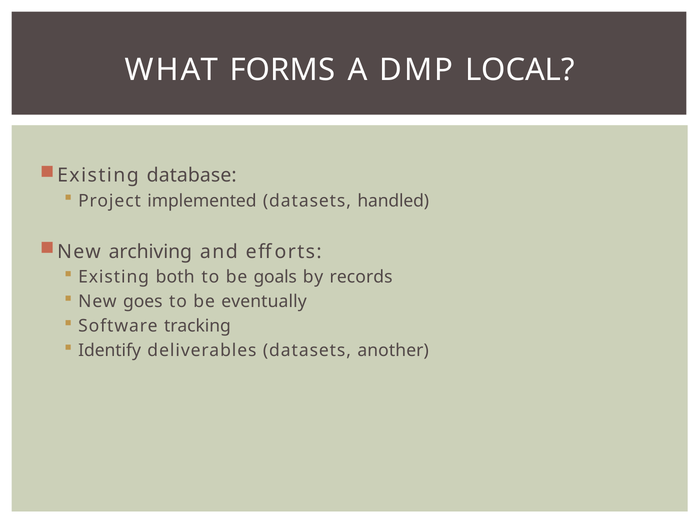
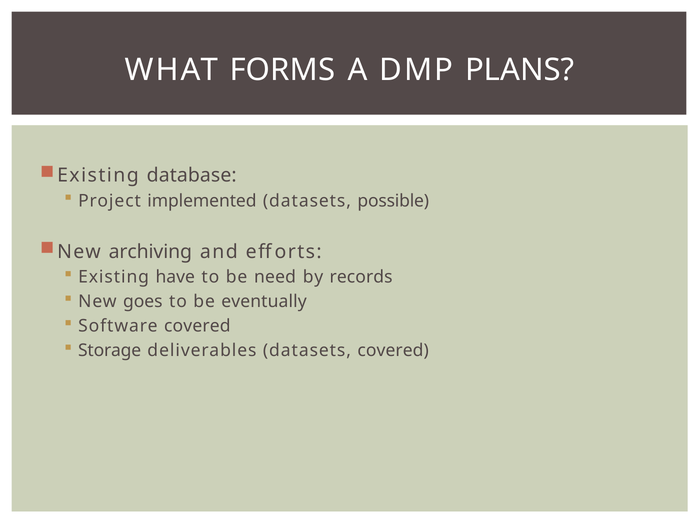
LOCAL: LOCAL -> PLANS
handled: handled -> possible
both: both -> have
goals: goals -> need
Software tracking: tracking -> covered
Identify: Identify -> Storage
datasets another: another -> covered
